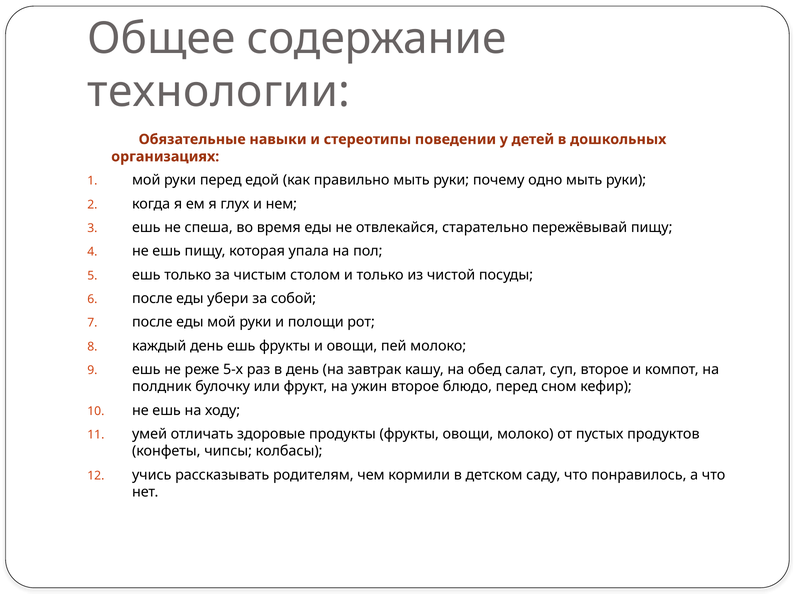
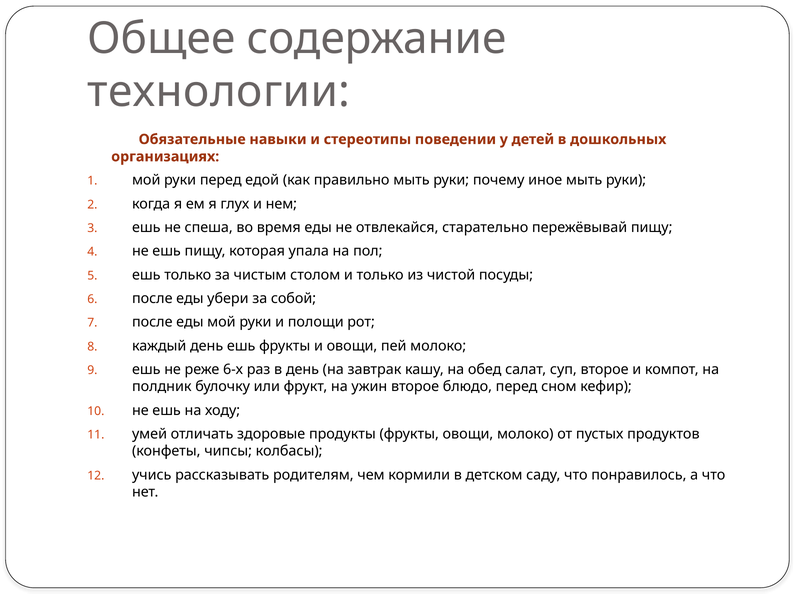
одно: одно -> иное
5-х: 5-х -> 6-х
